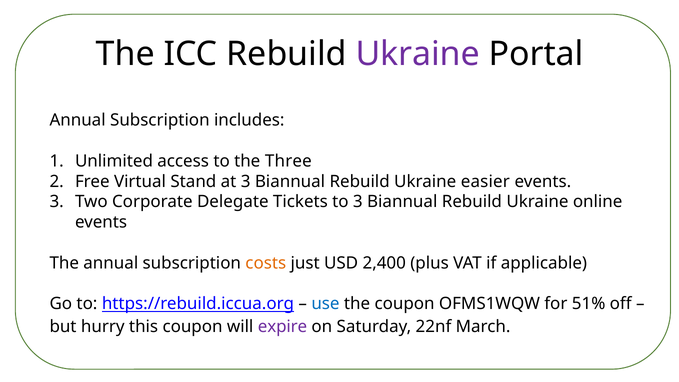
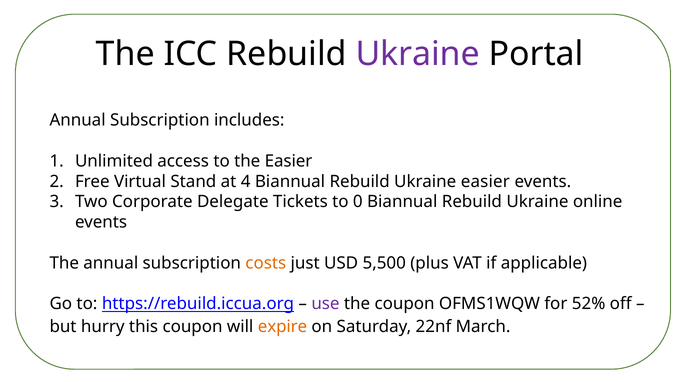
the Three: Three -> Easier
at 3: 3 -> 4
to 3: 3 -> 0
2,400: 2,400 -> 5,500
use colour: blue -> purple
51%: 51% -> 52%
expire colour: purple -> orange
